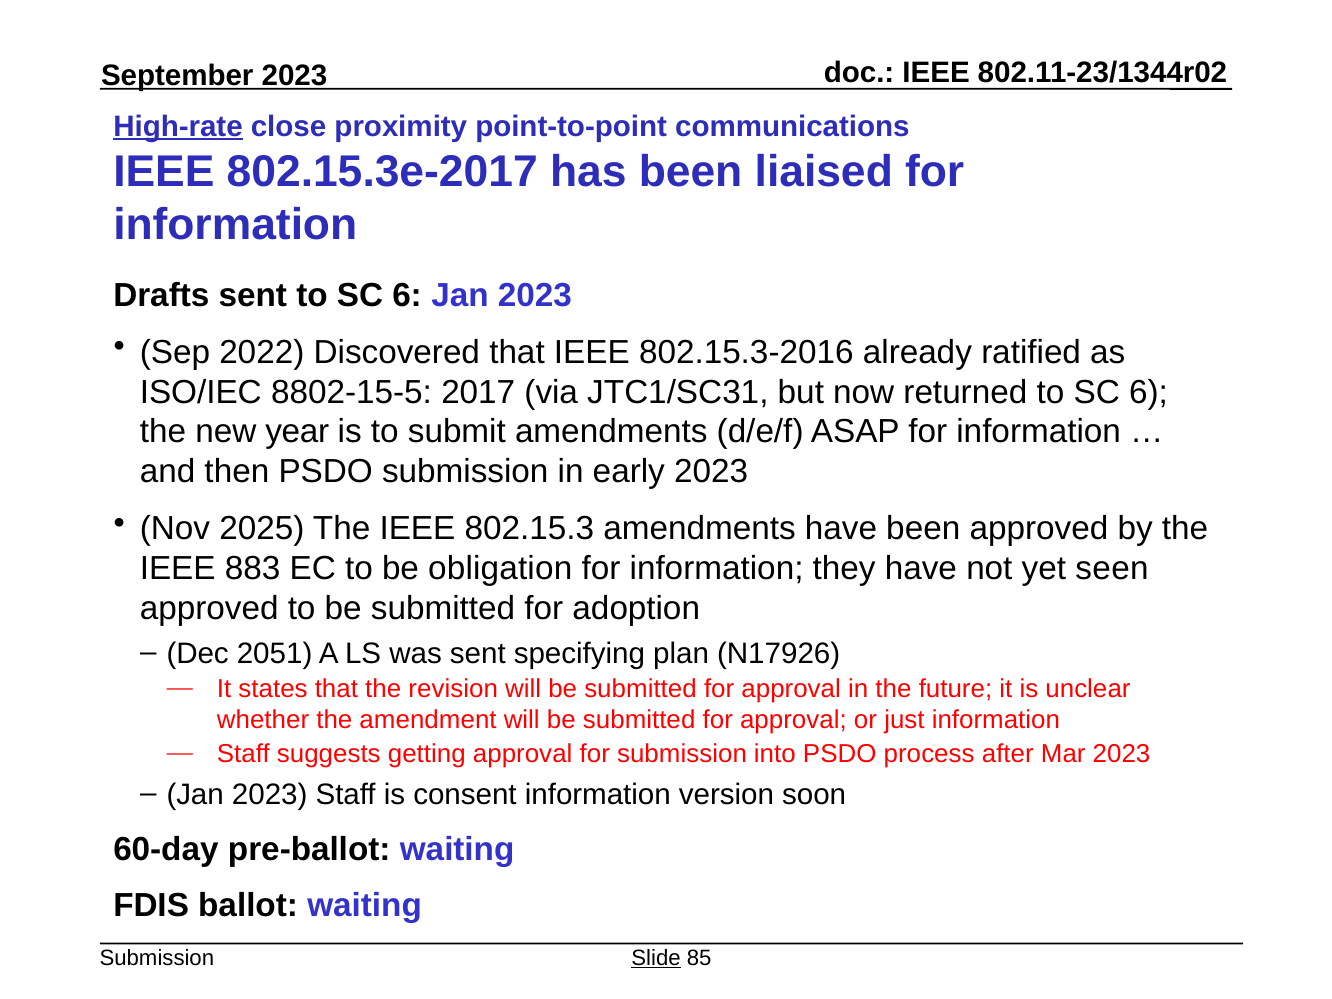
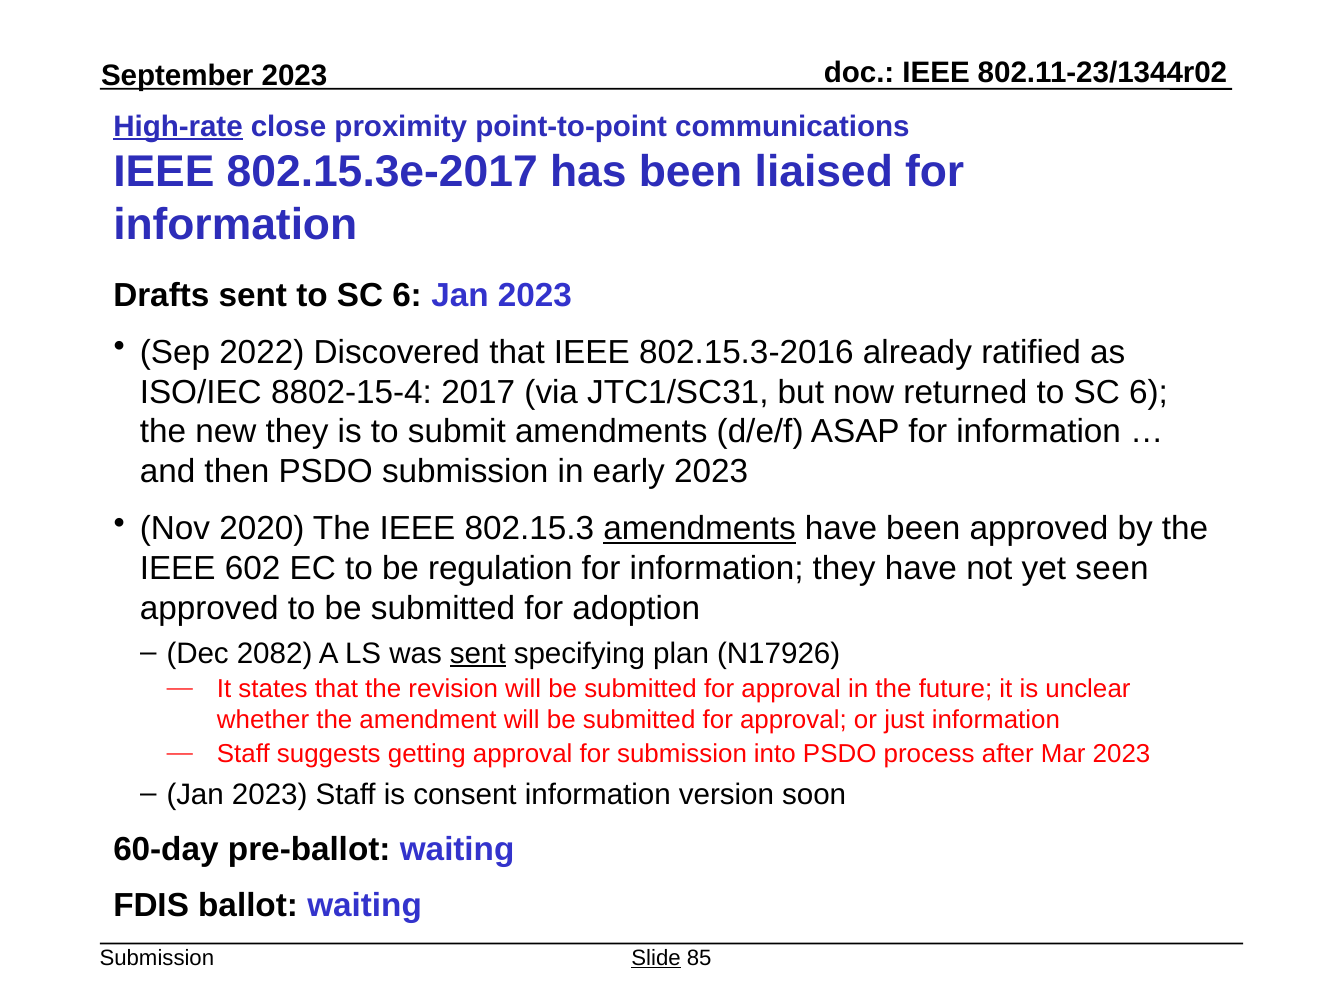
8802-15-5: 8802-15-5 -> 8802-15-4
new year: year -> they
2025: 2025 -> 2020
amendments at (700, 529) underline: none -> present
883: 883 -> 602
obligation: obligation -> regulation
2051: 2051 -> 2082
sent at (478, 653) underline: none -> present
